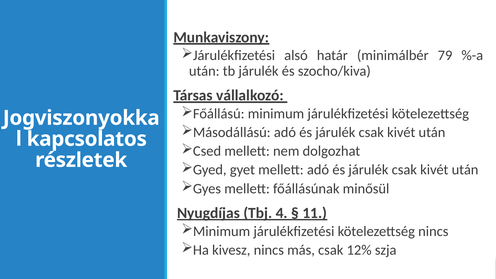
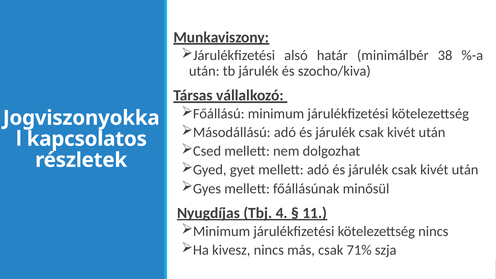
79: 79 -> 38
12%: 12% -> 71%
